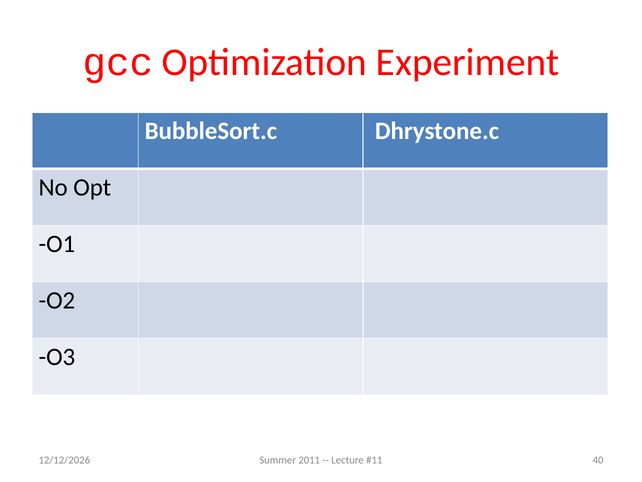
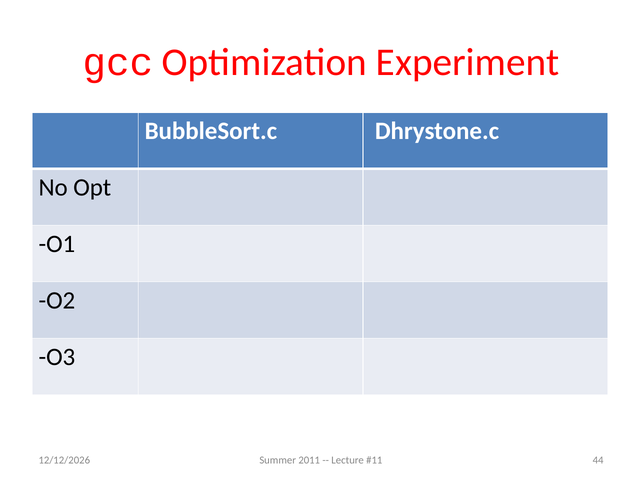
40: 40 -> 44
